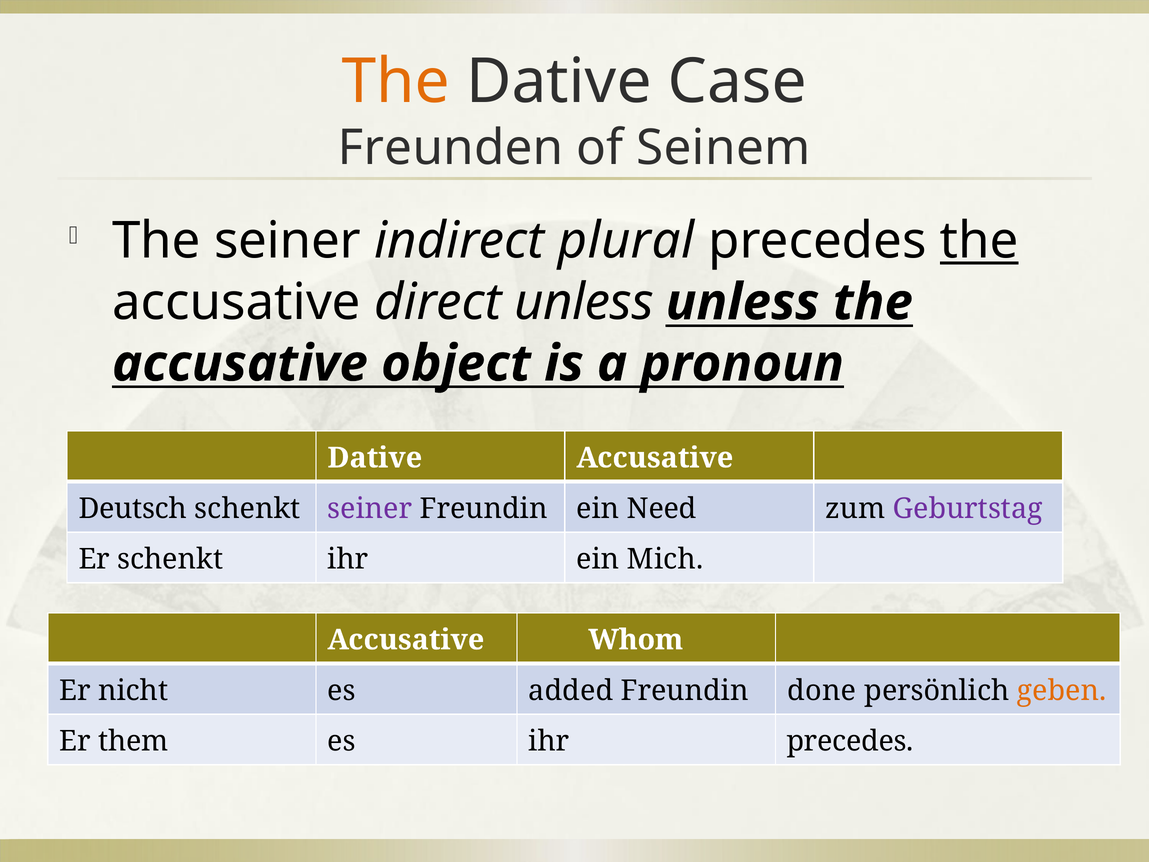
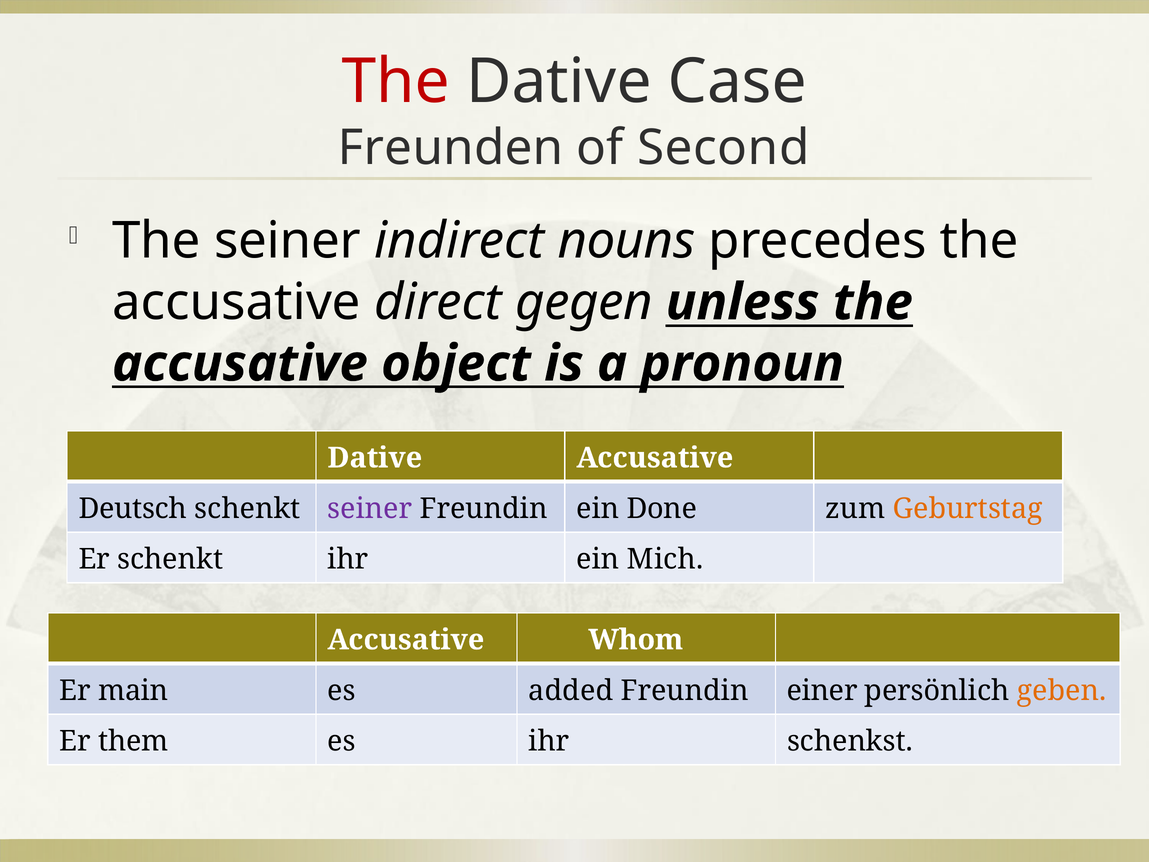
The at (396, 82) colour: orange -> red
Seinem: Seinem -> Second
plural: plural -> nouns
the at (979, 241) underline: present -> none
direct unless: unless -> gegen
Need: Need -> Done
Geburtstag colour: purple -> orange
nicht: nicht -> main
done: done -> einer
ihr precedes: precedes -> schenkst
